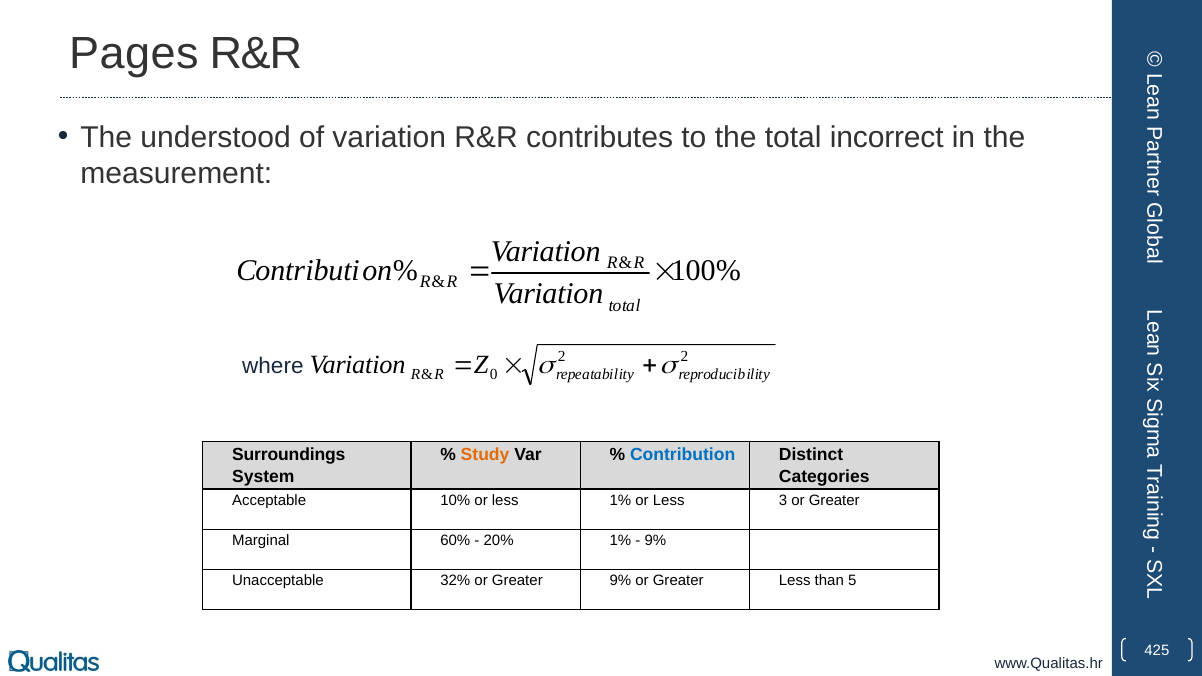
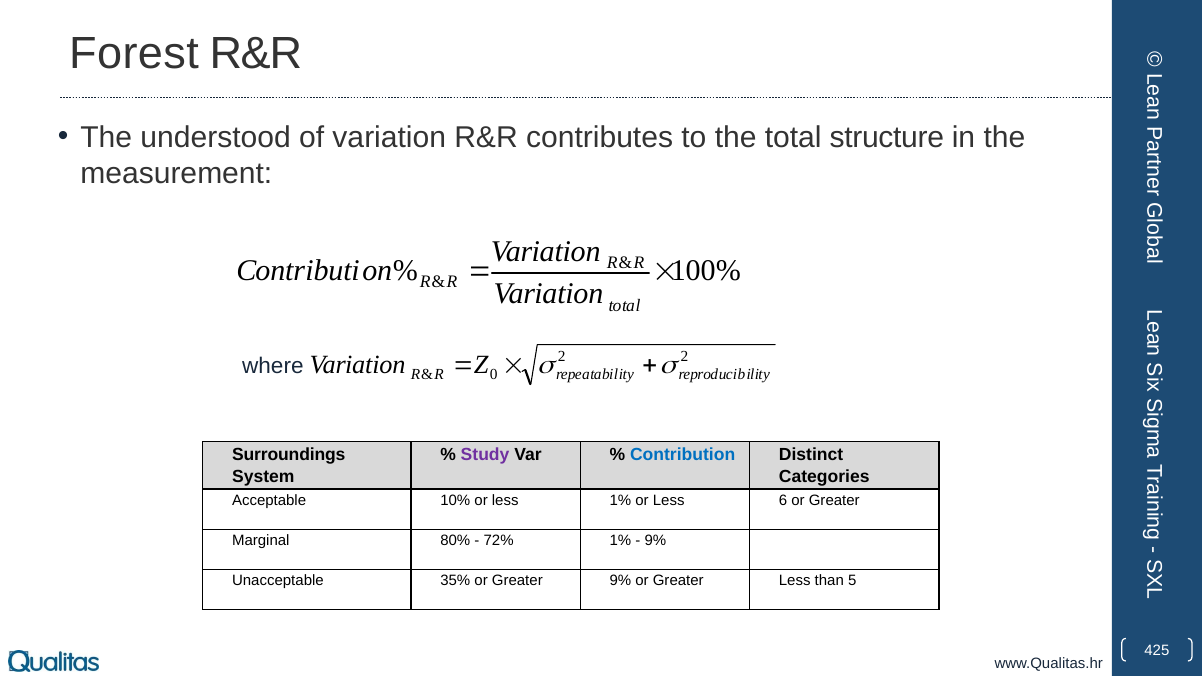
Pages: Pages -> Forest
incorrect: incorrect -> structure
Study colour: orange -> purple
3: 3 -> 6
60%: 60% -> 80%
20%: 20% -> 72%
32%: 32% -> 35%
